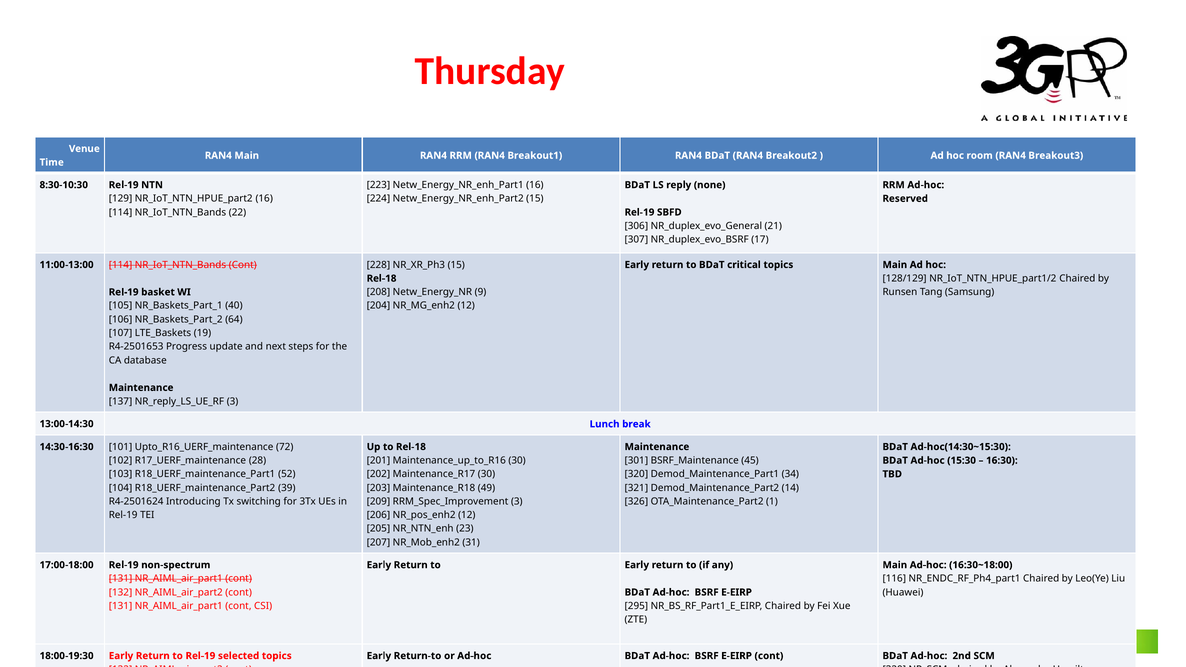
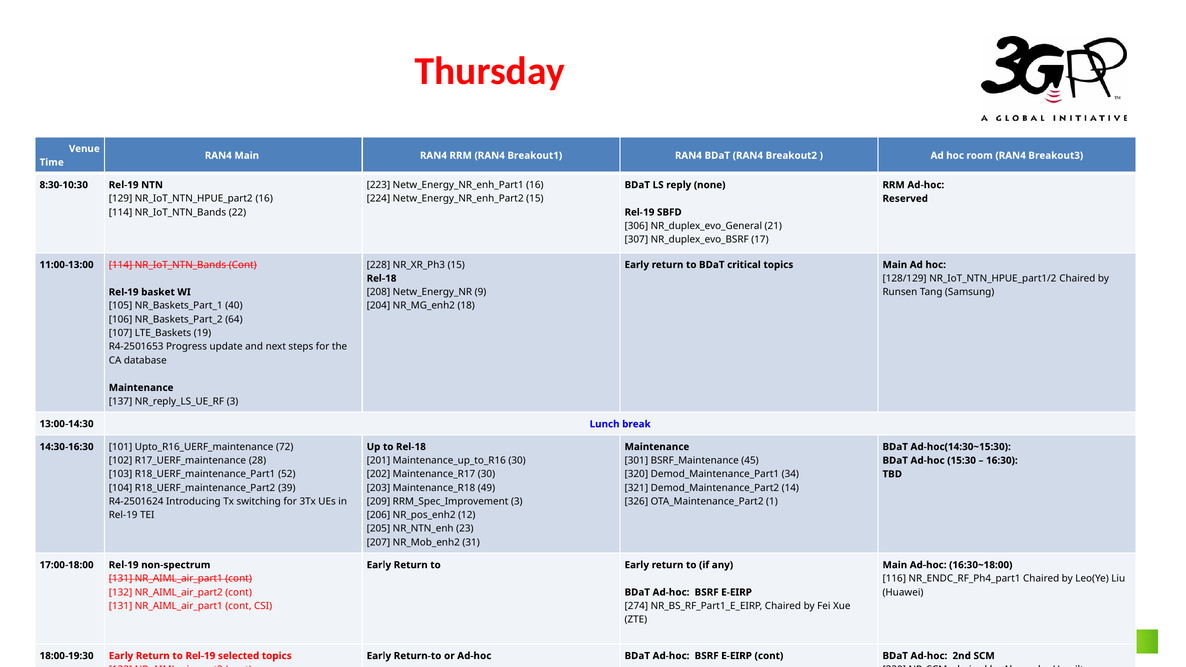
12 at (466, 306): 12 -> 18
295: 295 -> 274
